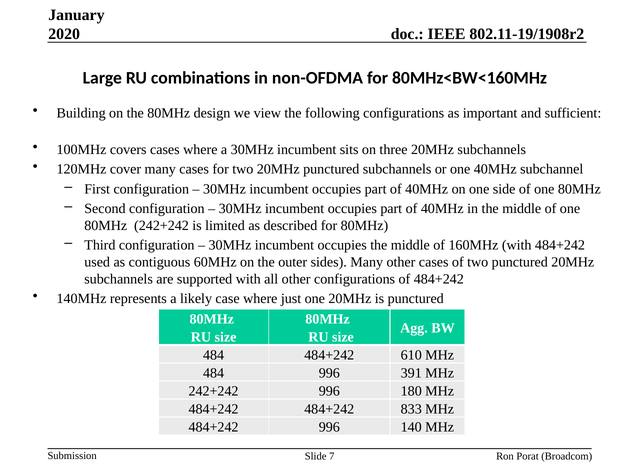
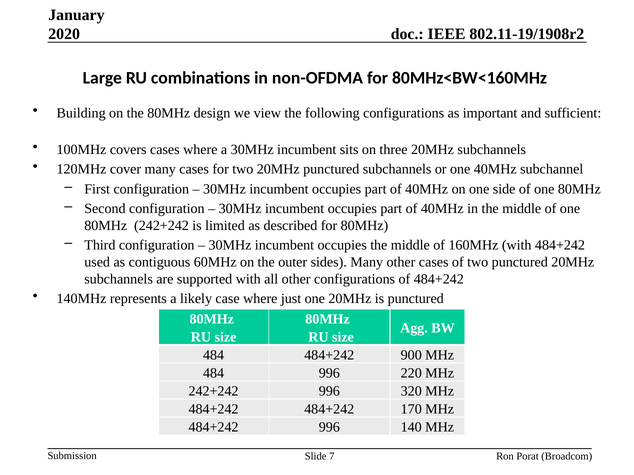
610: 610 -> 900
391: 391 -> 220
180: 180 -> 320
833: 833 -> 170
